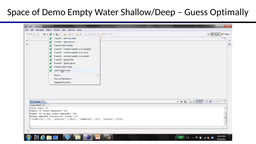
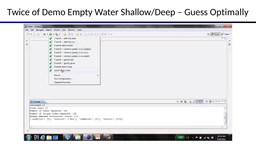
Space: Space -> Twice
